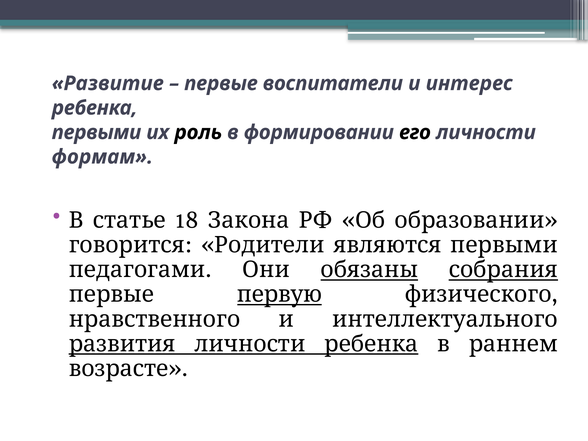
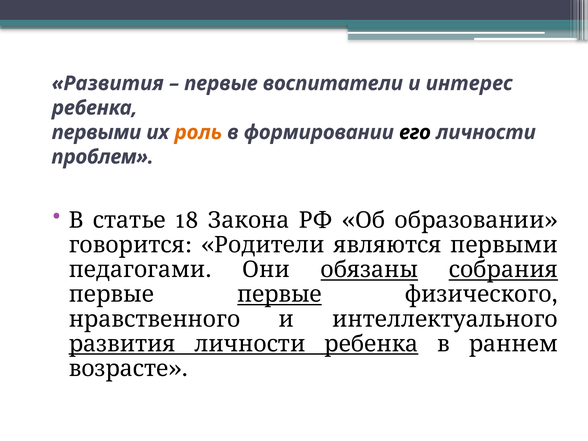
Развитие at (108, 83): Развитие -> Развития
роль colour: black -> orange
формам: формам -> проблем
первые первую: первую -> первые
